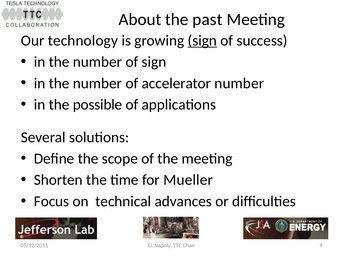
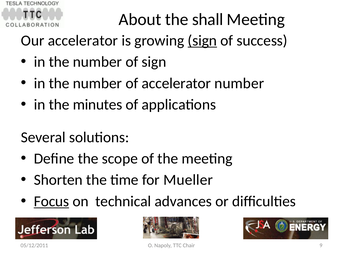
past: past -> shall
Our technology: technology -> accelerator
possible: possible -> minutes
Focus underline: none -> present
